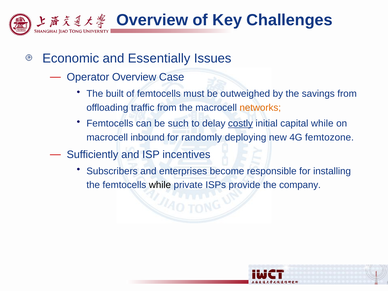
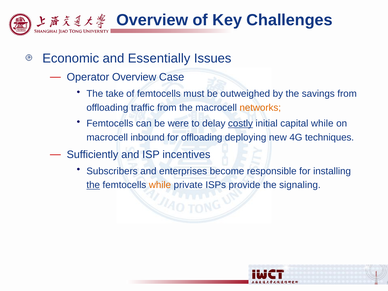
built: built -> take
such: such -> were
for randomly: randomly -> offloading
femtozone: femtozone -> techniques
the at (93, 185) underline: none -> present
while at (160, 185) colour: black -> orange
company: company -> signaling
